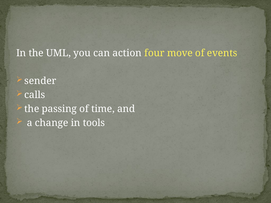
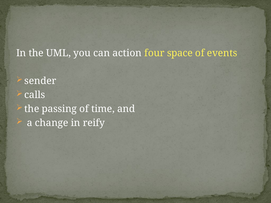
move: move -> space
tools: tools -> reify
